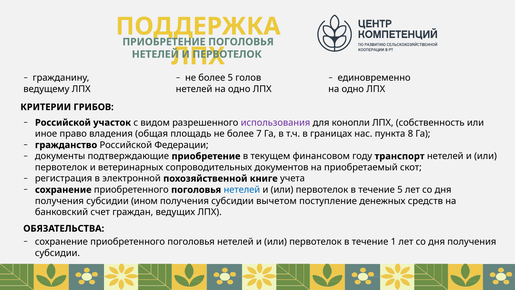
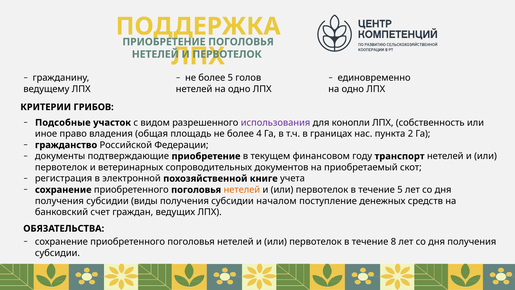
Российской at (63, 122): Российской -> Подсобные
7: 7 -> 4
8: 8 -> 2
нетелей at (242, 190) colour: blue -> orange
ином: ином -> виды
вычетом: вычетом -> началом
1: 1 -> 8
